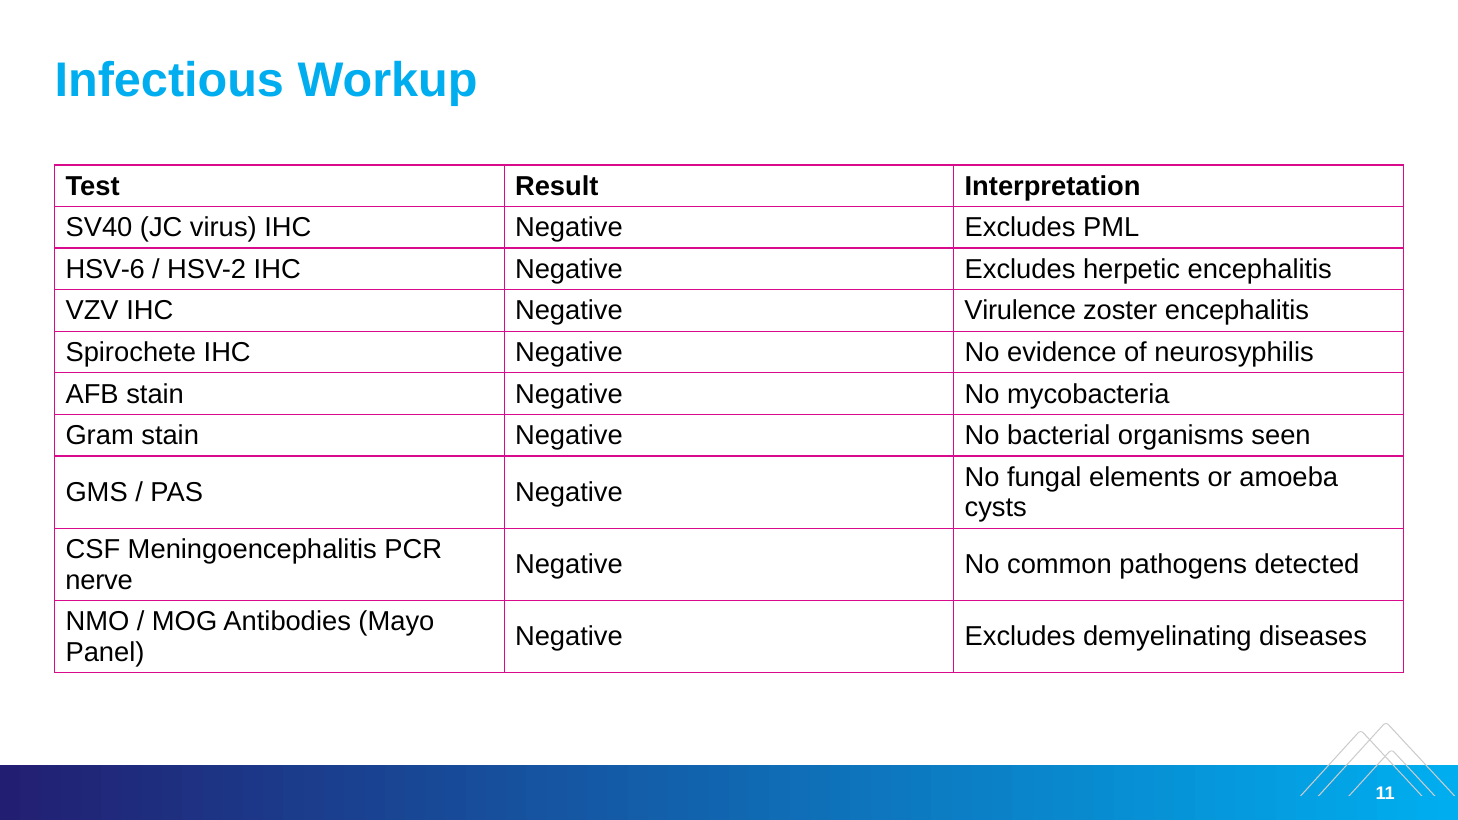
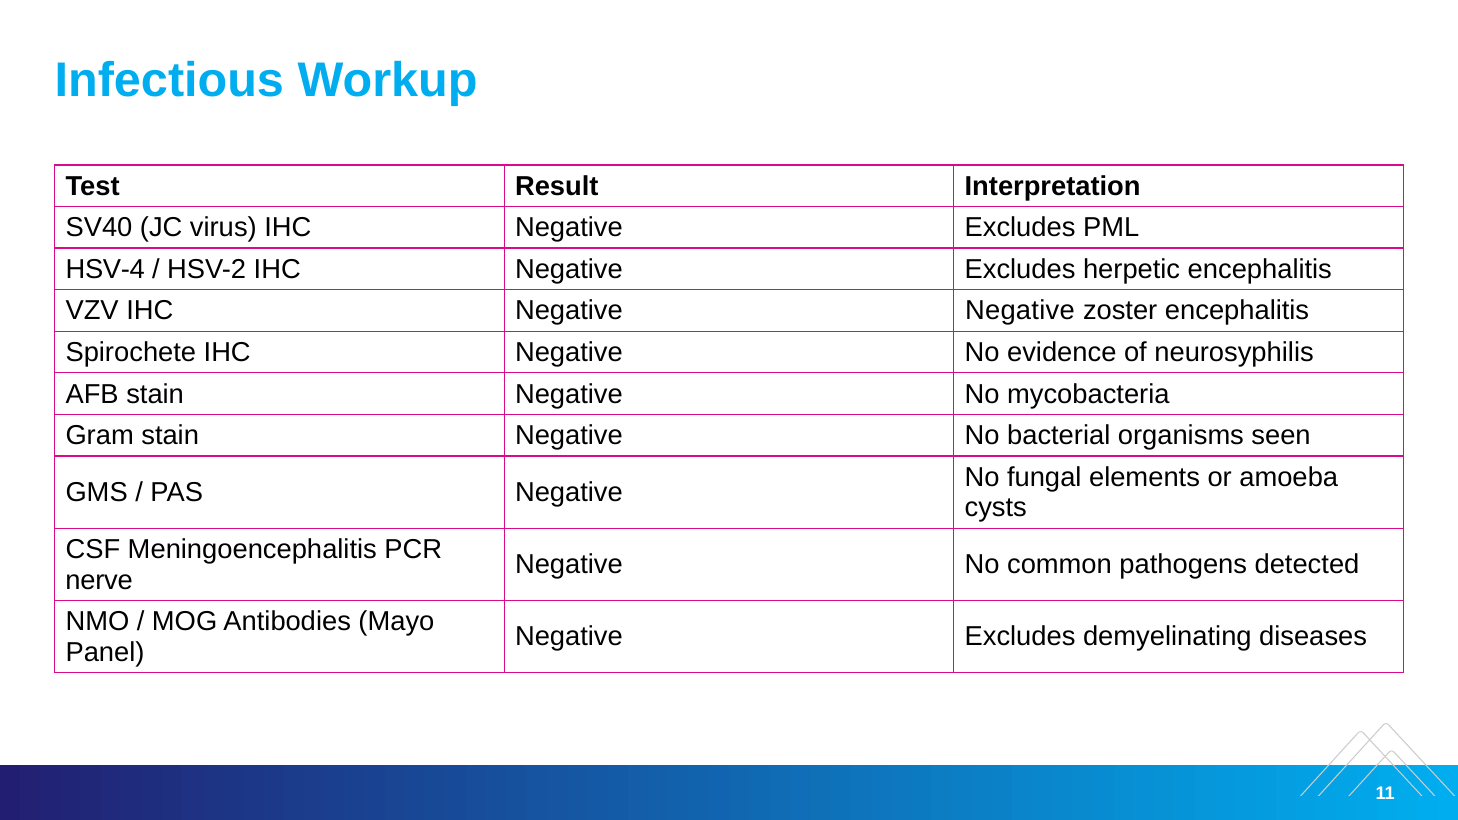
HSV-6: HSV-6 -> HSV-4
Negative Virulence: Virulence -> Negative
